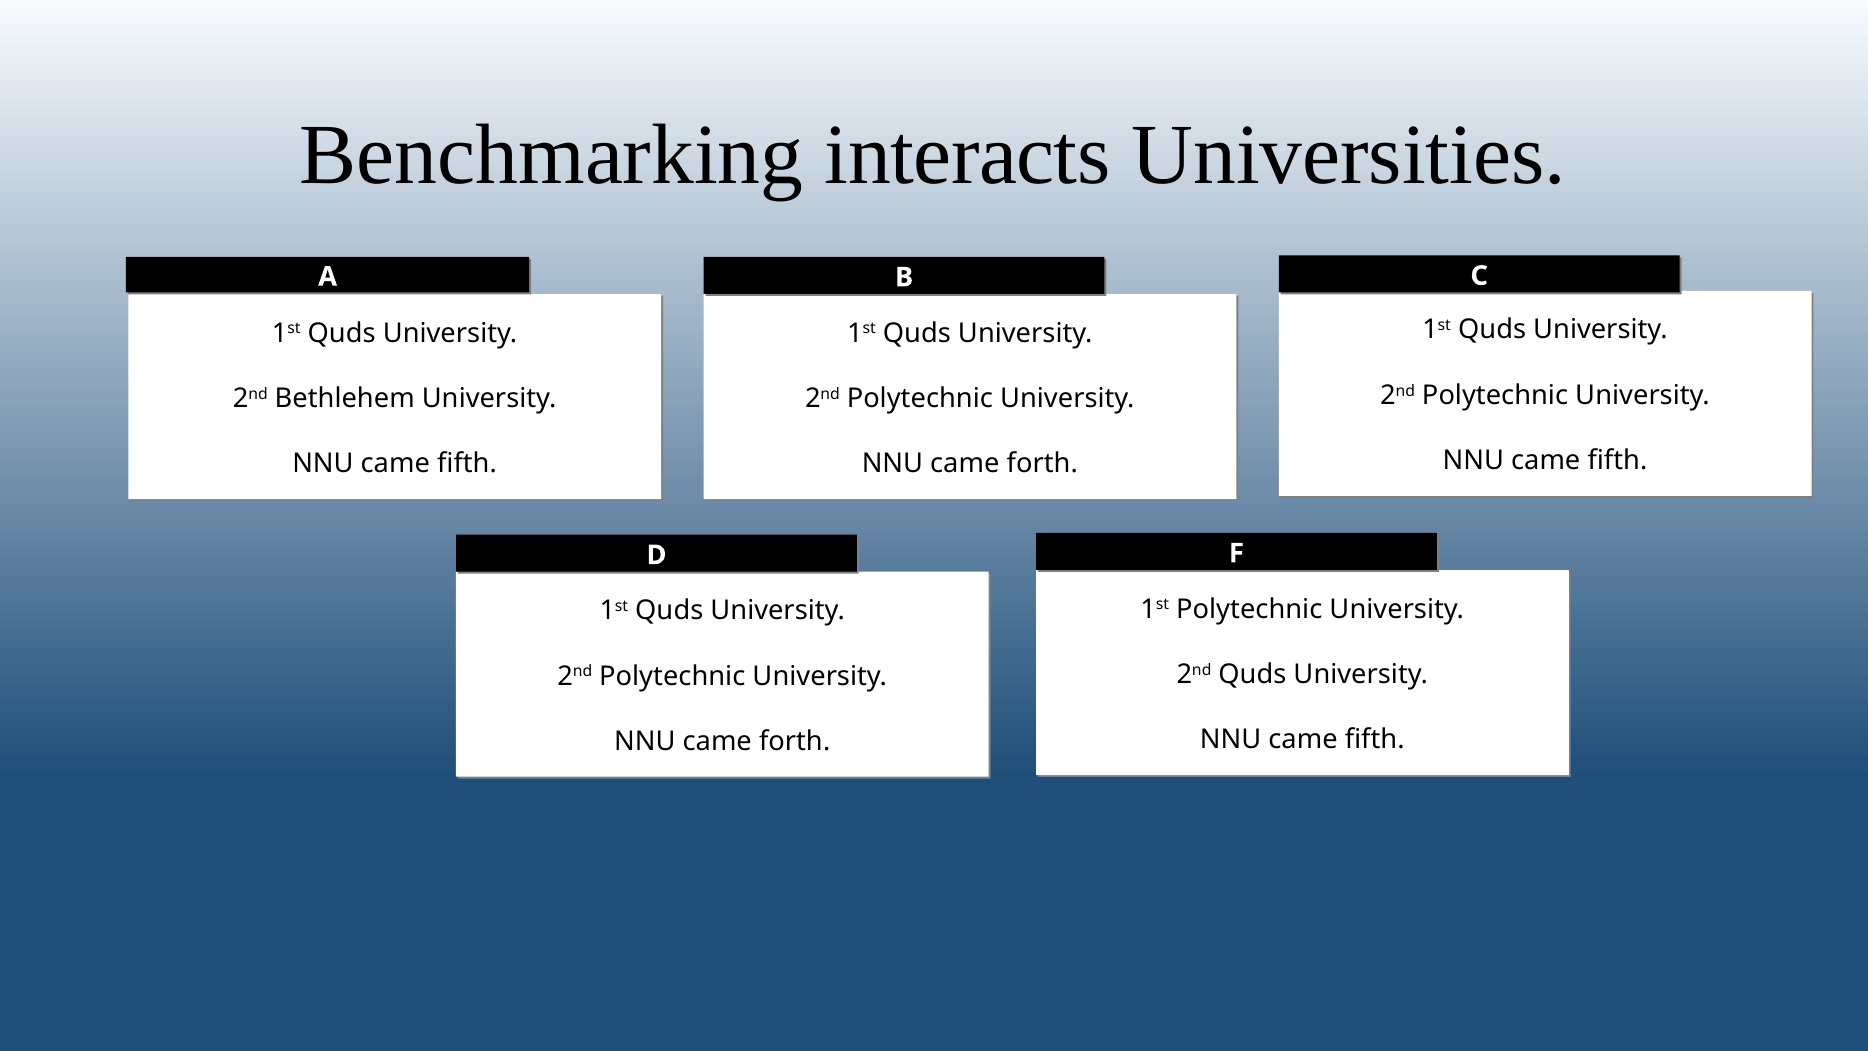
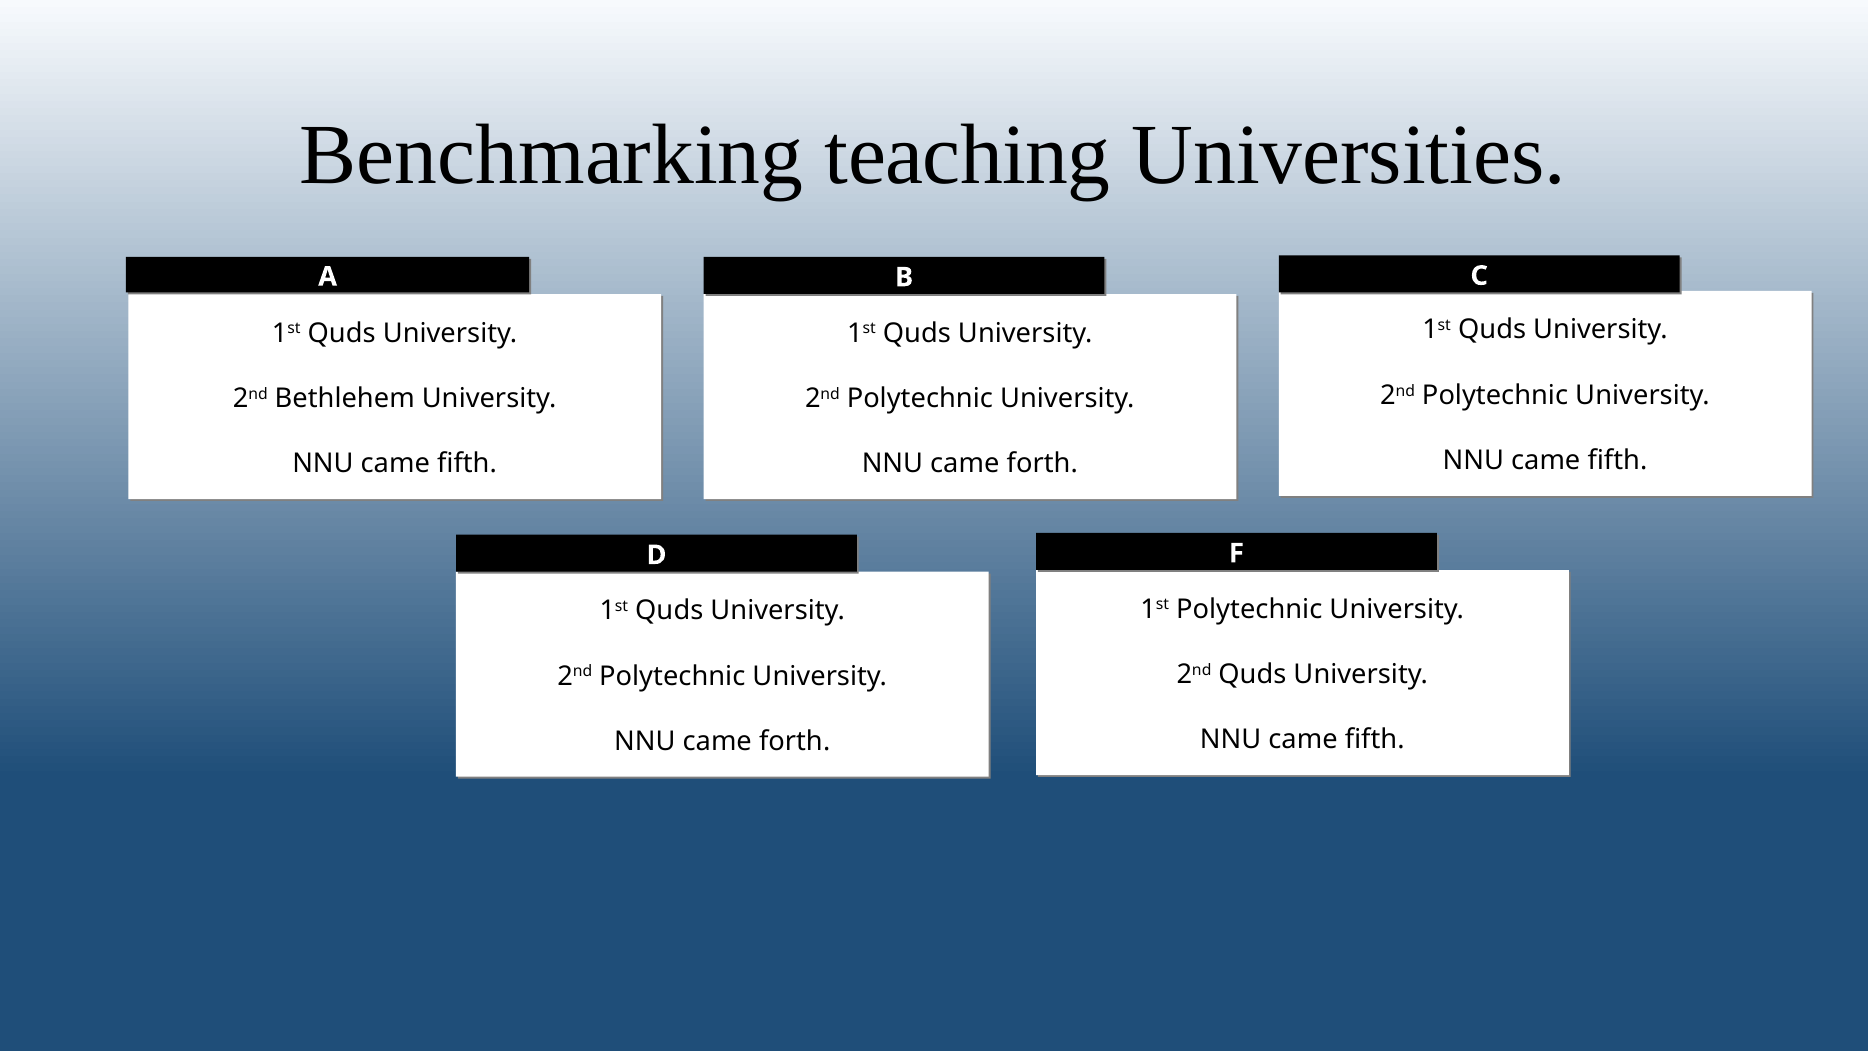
interacts: interacts -> teaching
